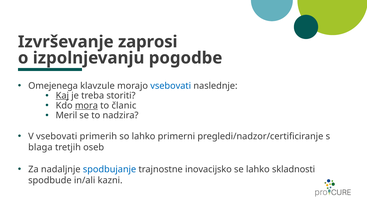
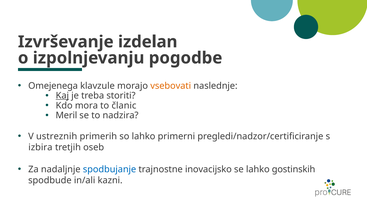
zaprosi: zaprosi -> izdelan
vsebovati at (171, 86) colour: blue -> orange
mora underline: present -> none
V vsebovati: vsebovati -> ustreznih
blaga: blaga -> izbira
skladnosti: skladnosti -> gostinskih
